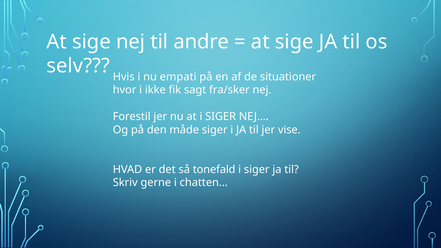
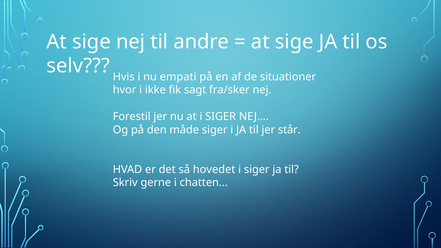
vise: vise -> står
tonefald: tonefald -> hovedet
